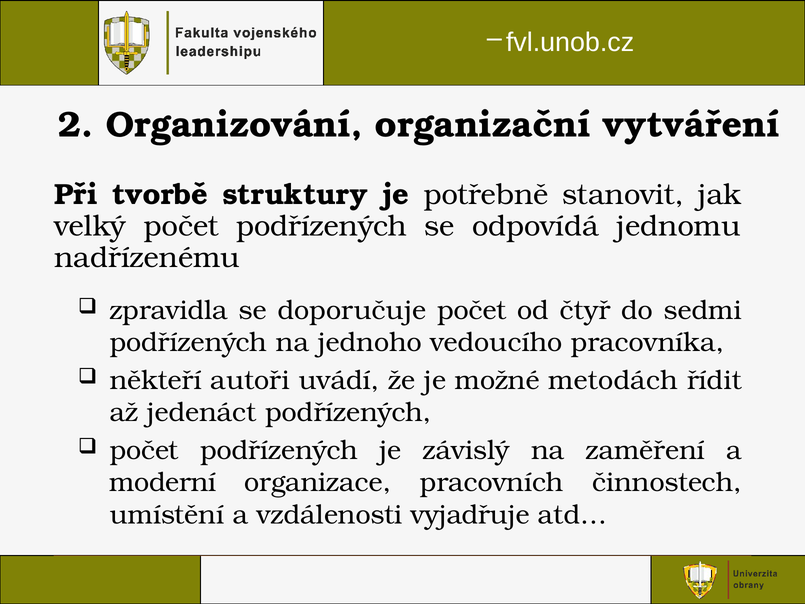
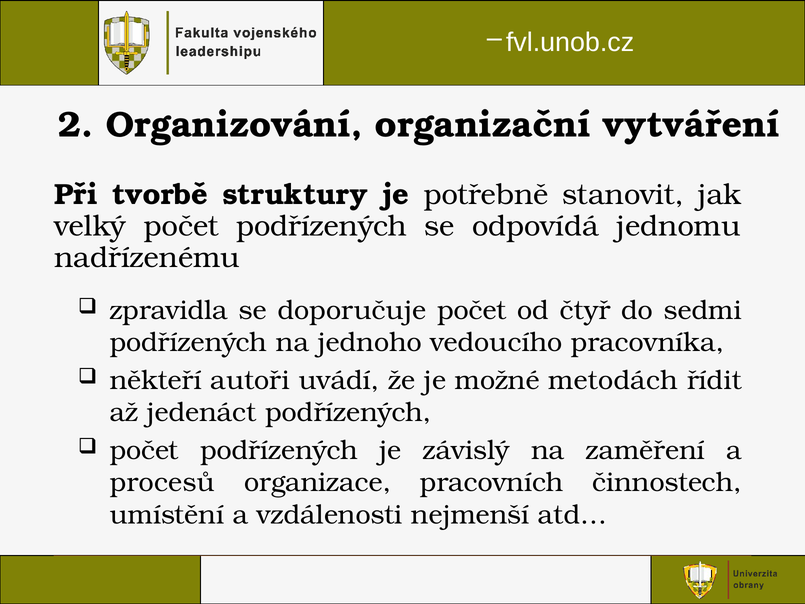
moderní: moderní -> procesů
vyjadřuje: vyjadřuje -> nejmenší
